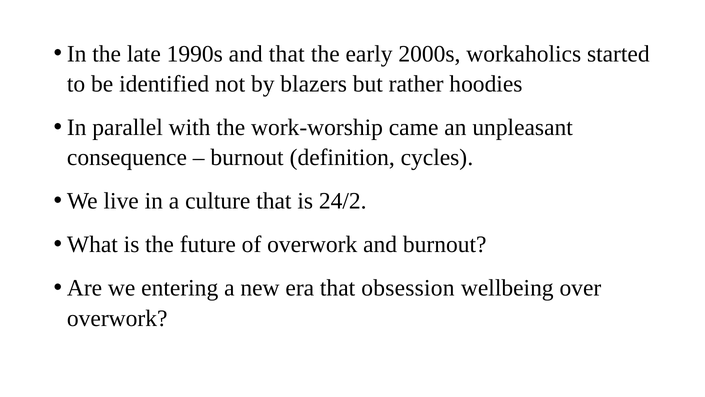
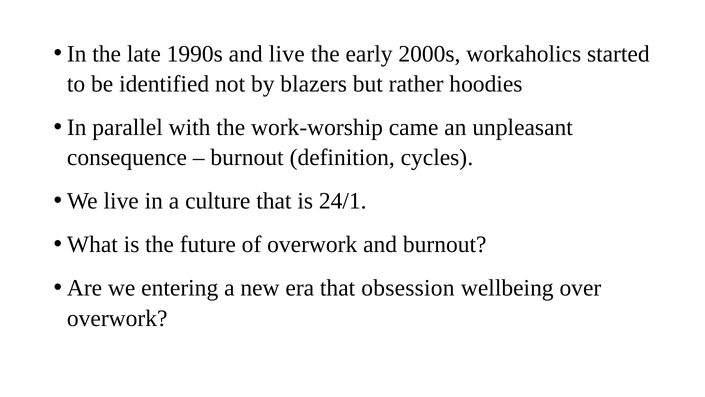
and that: that -> live
24/2: 24/2 -> 24/1
